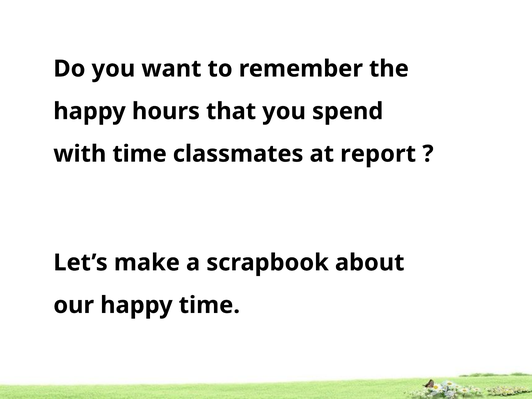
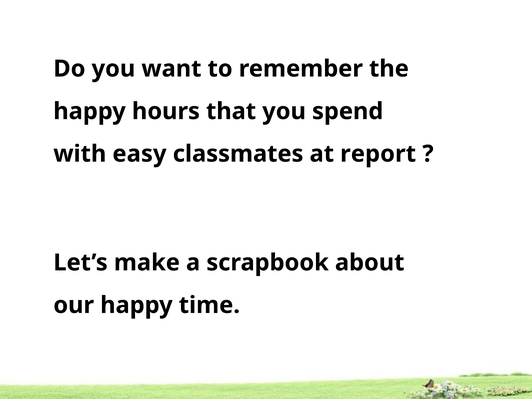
with time: time -> easy
